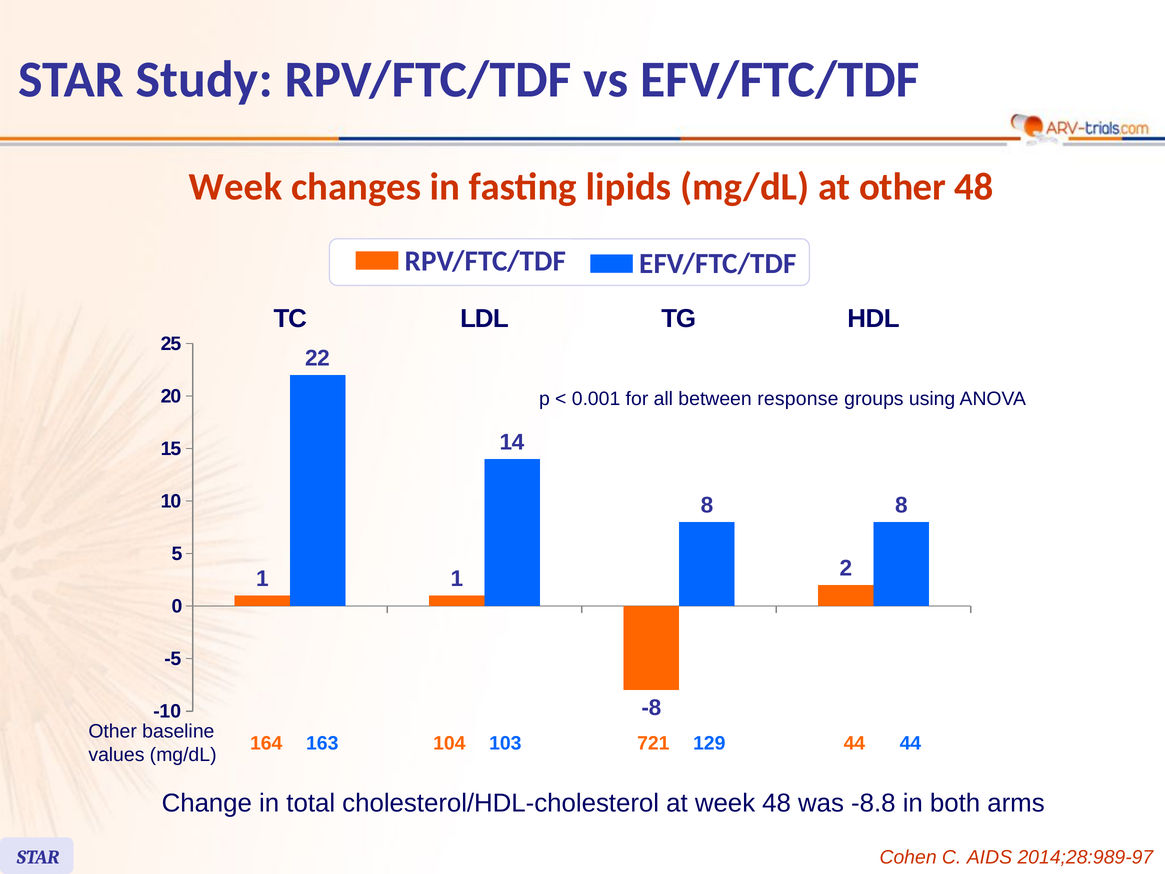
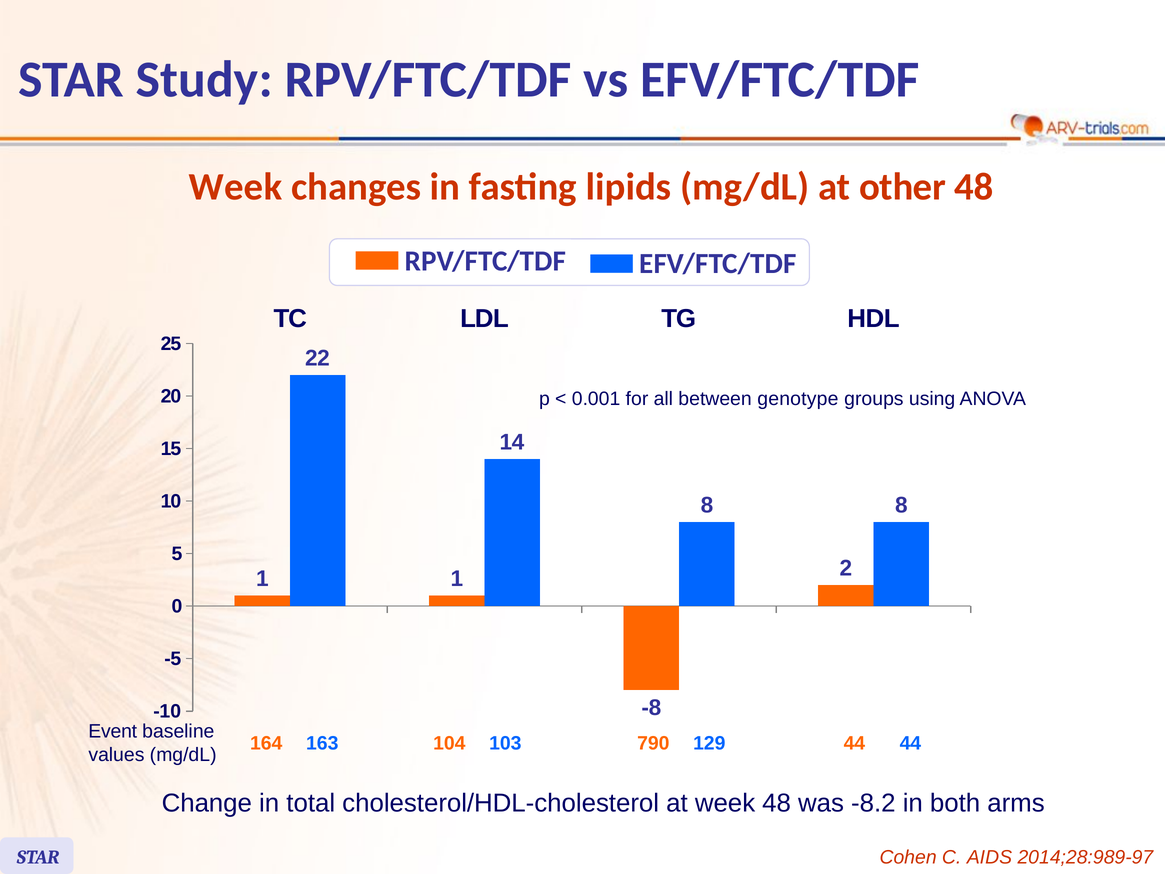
response: response -> genotype
Other at (113, 731): Other -> Event
721: 721 -> 790
-8.8: -8.8 -> -8.2
